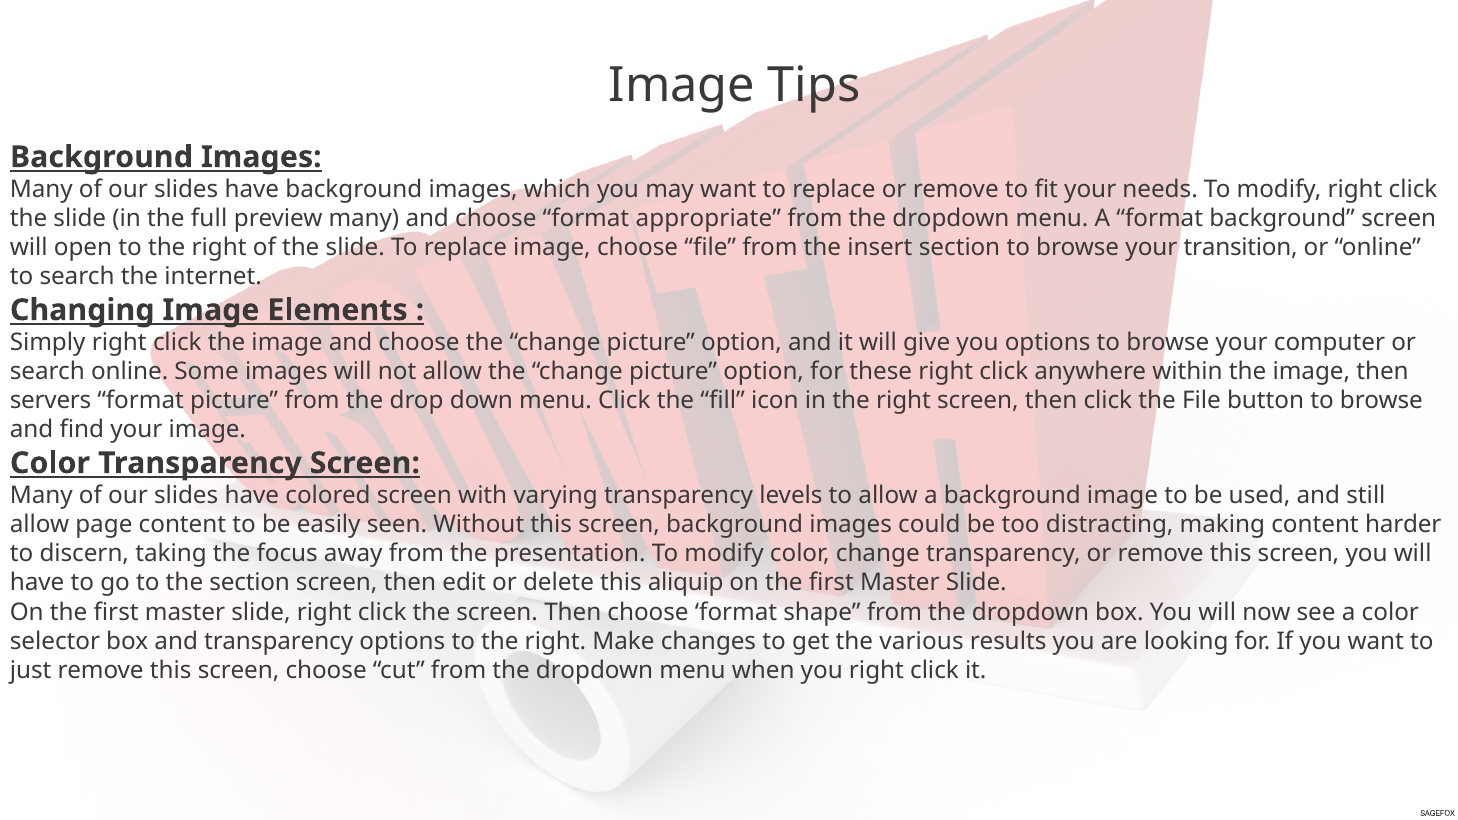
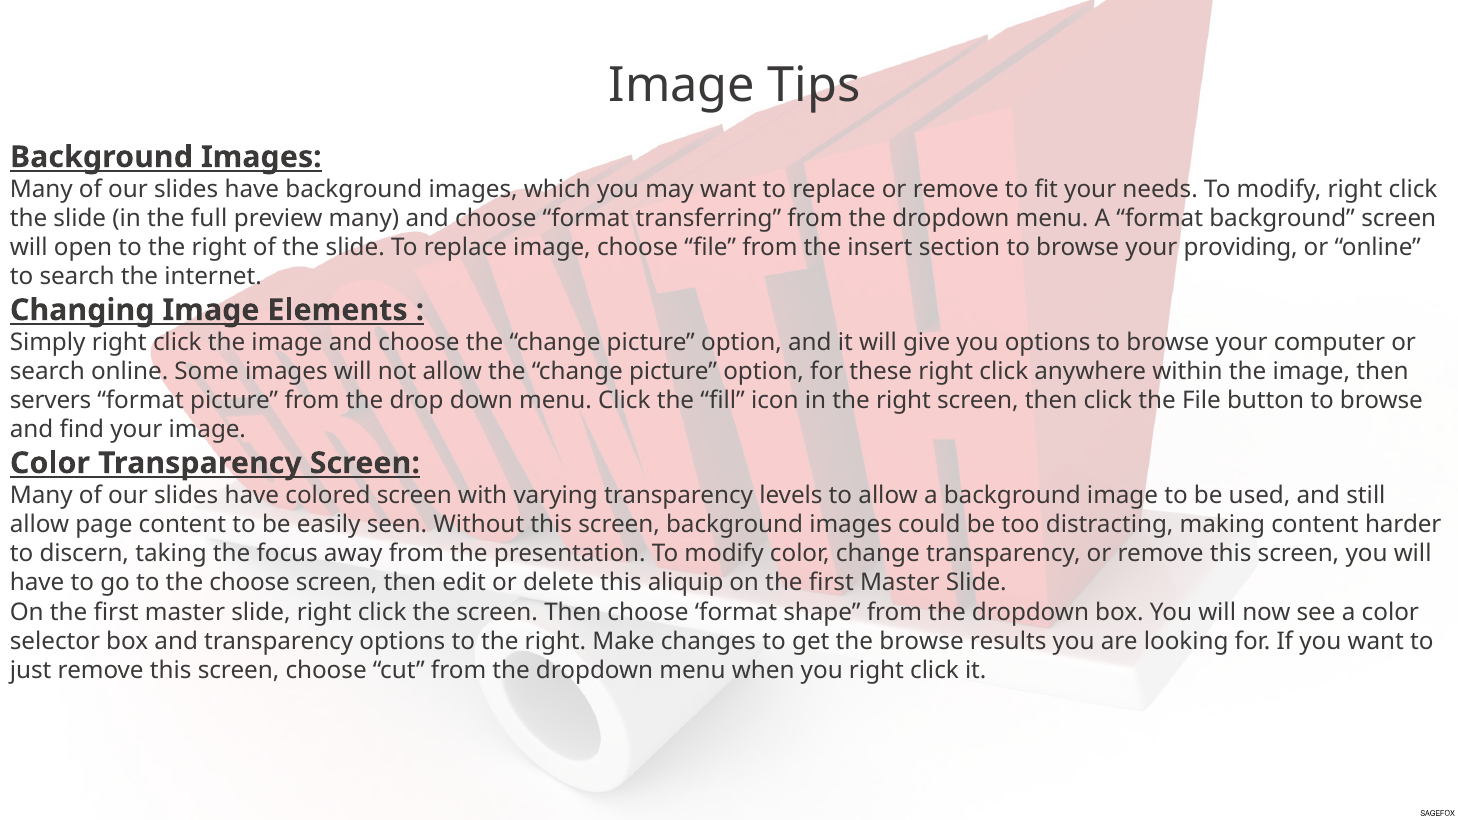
appropriate: appropriate -> transferring
transition: transition -> providing
the section: section -> choose
the various: various -> browse
